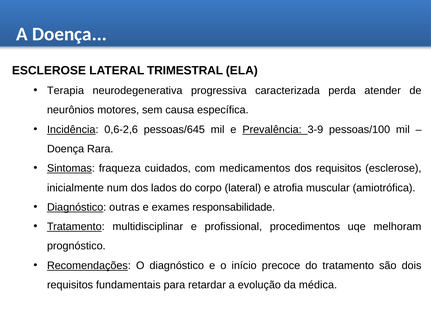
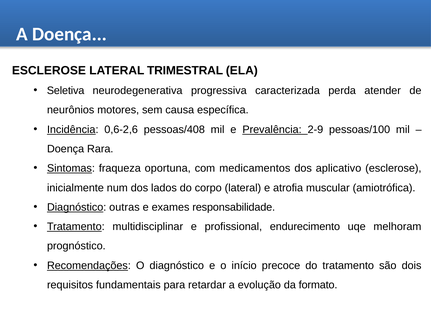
Terapia: Terapia -> Seletiva
pessoas/645: pessoas/645 -> pessoas/408
3-9: 3-9 -> 2-9
cuidados: cuidados -> oportuna
dos requisitos: requisitos -> aplicativo
procedimentos: procedimentos -> endurecimento
médica: médica -> formato
